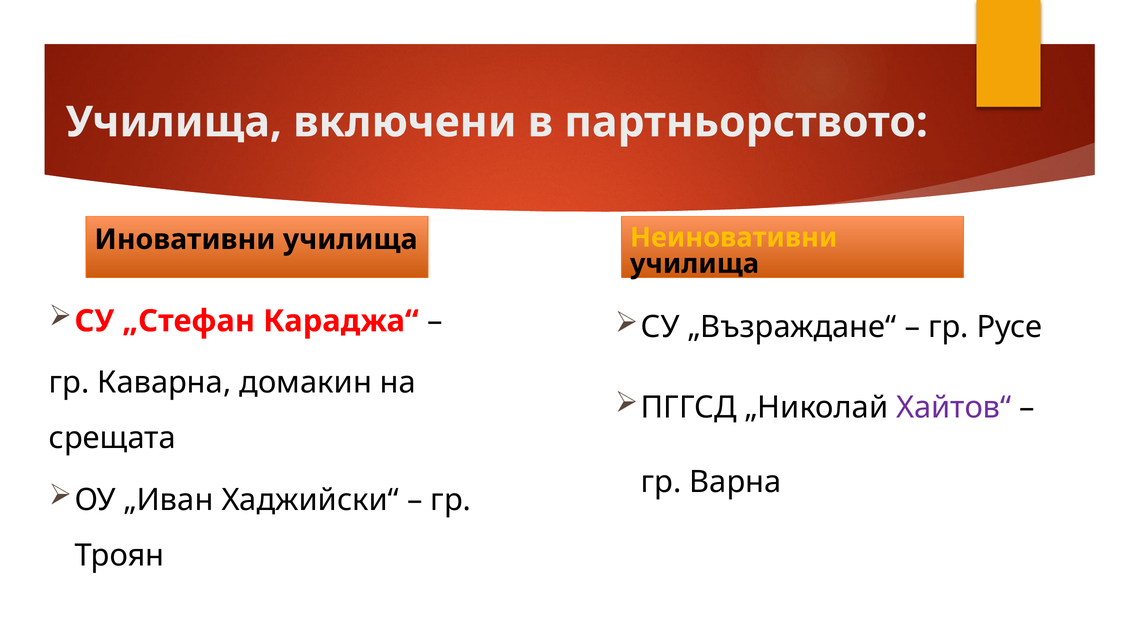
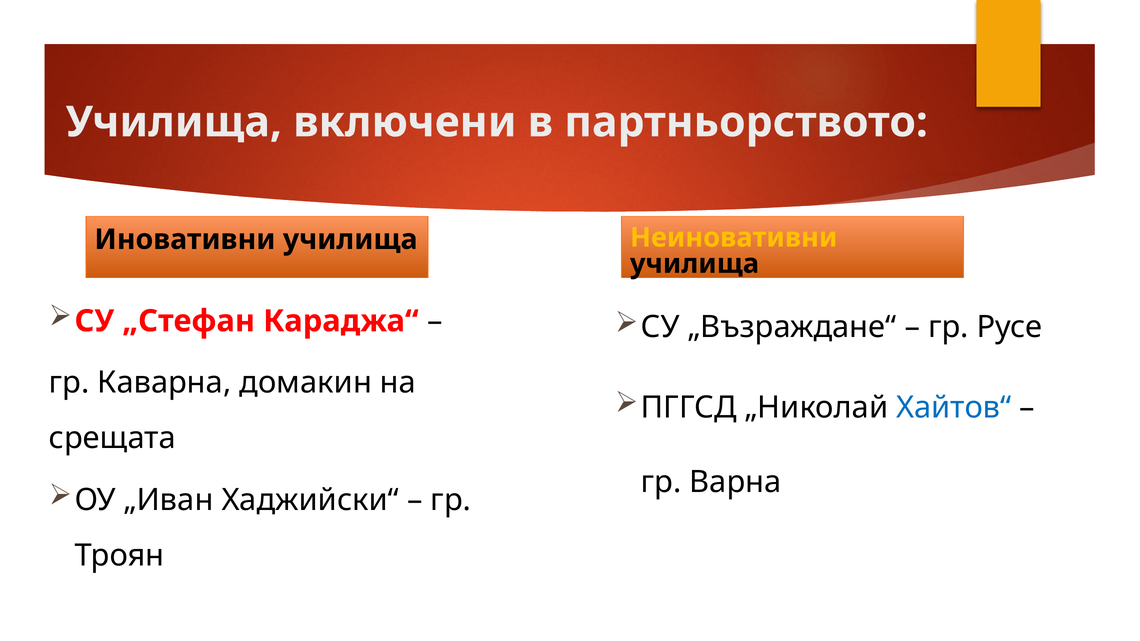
Хайтов“ colour: purple -> blue
